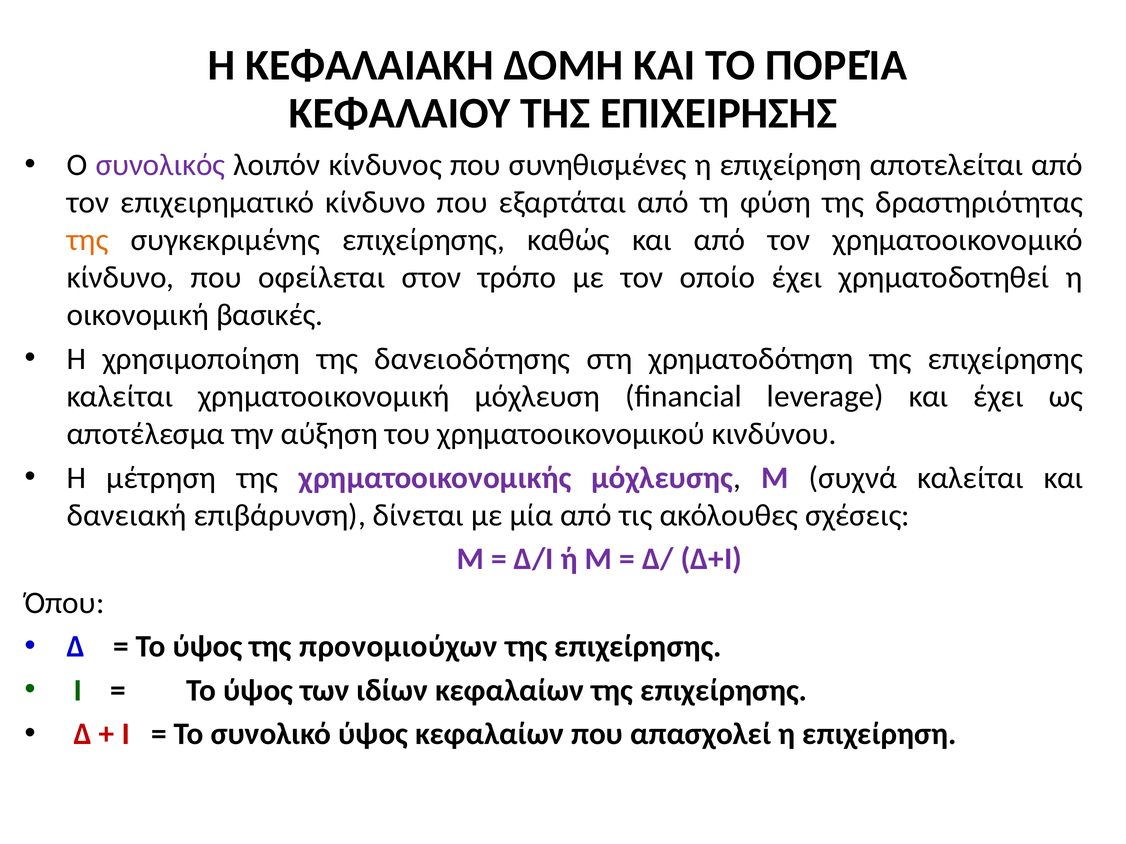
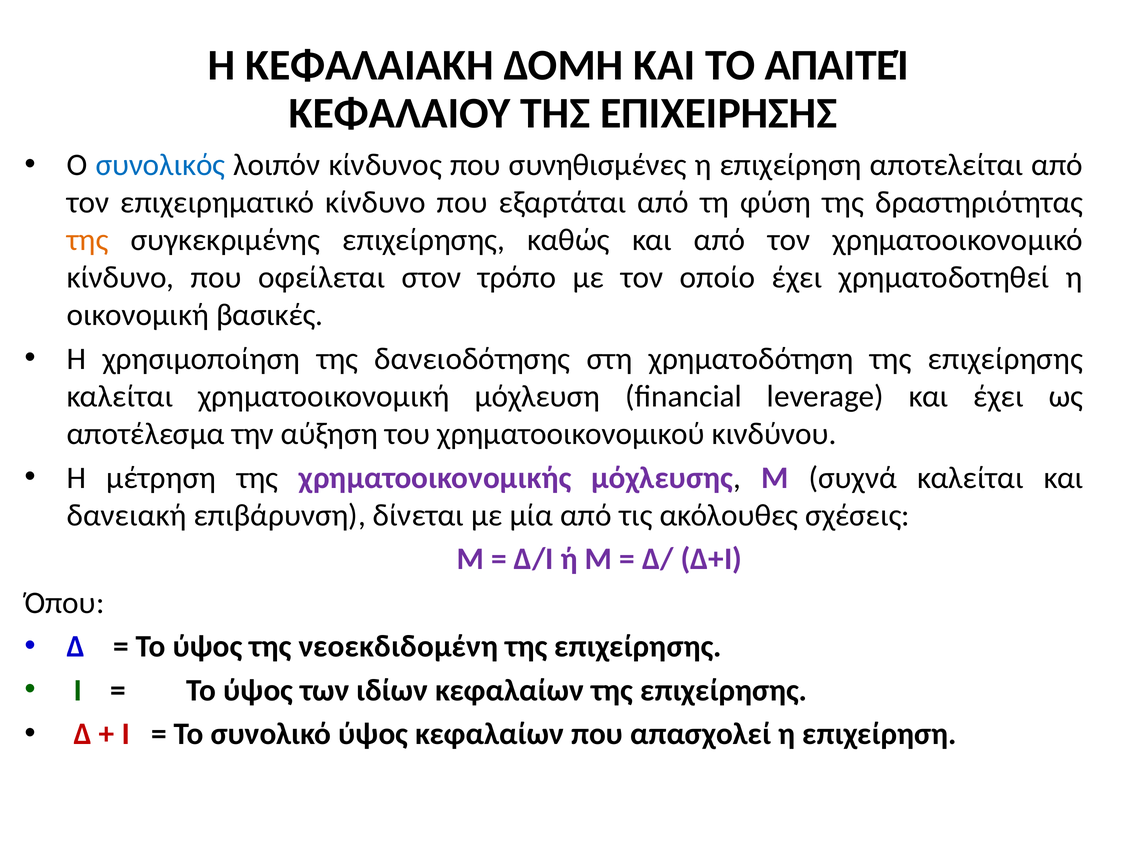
ΠΟΡΕΊΑ: ΠΟΡΕΊΑ -> ΑΠΑΙΤΕΊ
συνολικός colour: purple -> blue
προνομιούχων: προνομιούχων -> νεοεκδιδομένη
